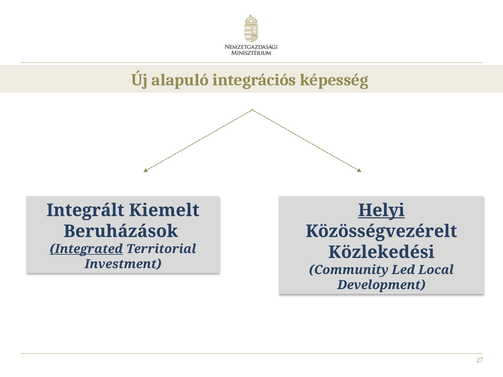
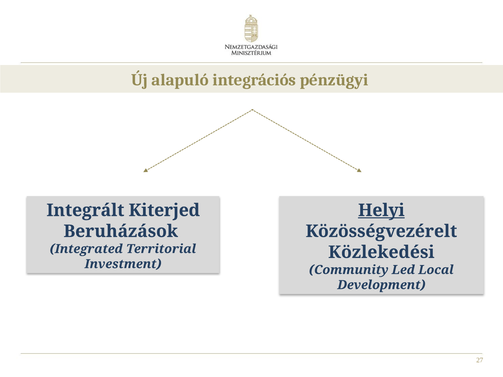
képesség: képesség -> pénzügyi
Kiemelt: Kiemelt -> Kiterjed
Integrated underline: present -> none
